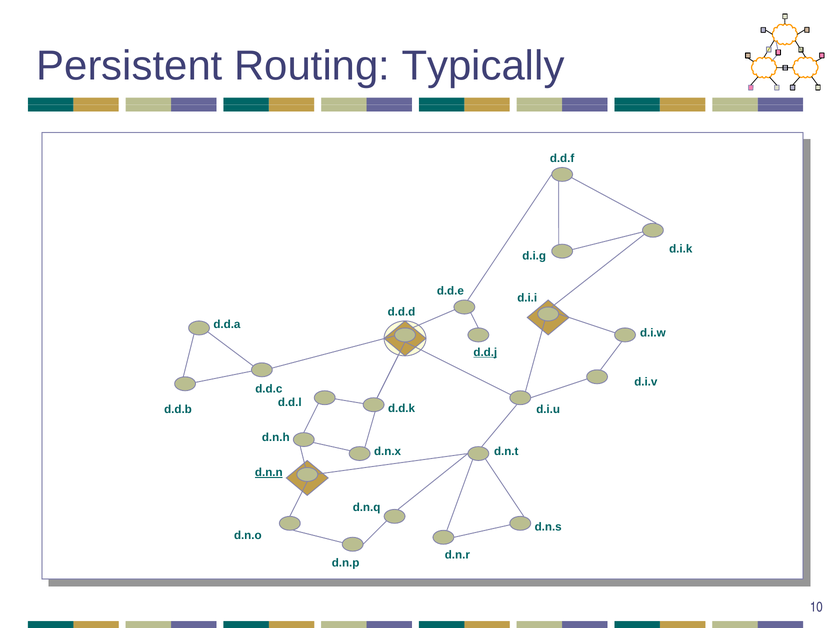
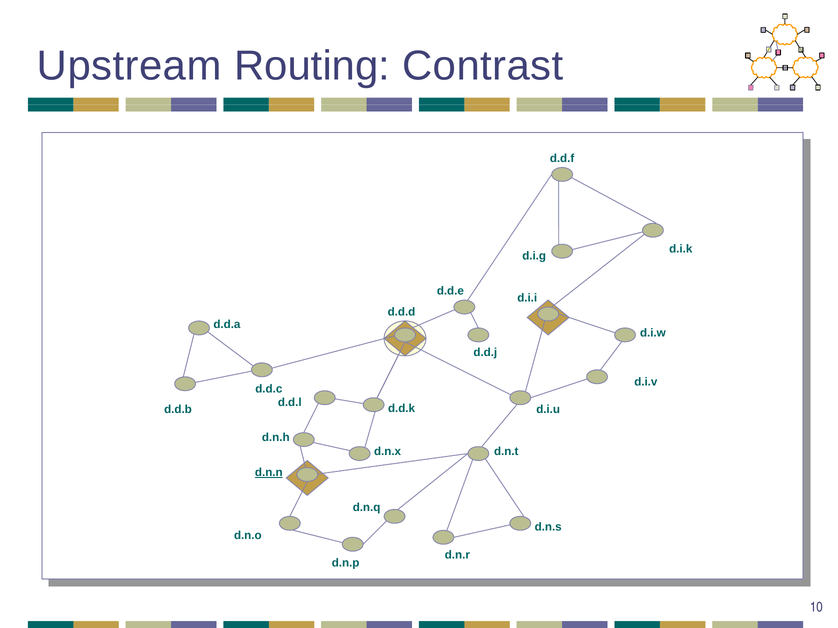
Persistent: Persistent -> Upstream
Typically: Typically -> Contrast
d.d.j underline: present -> none
